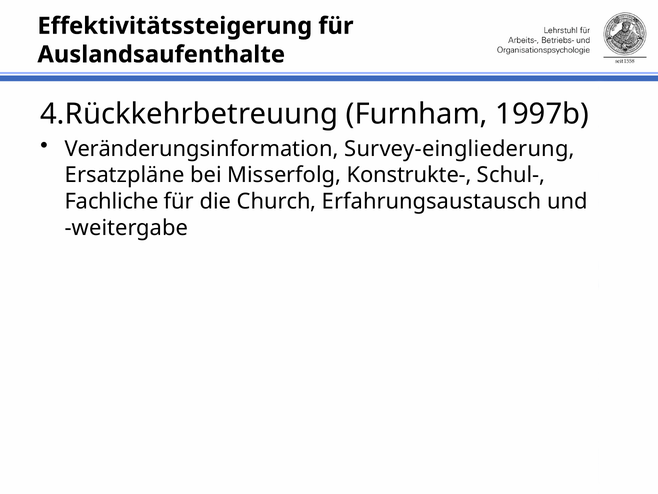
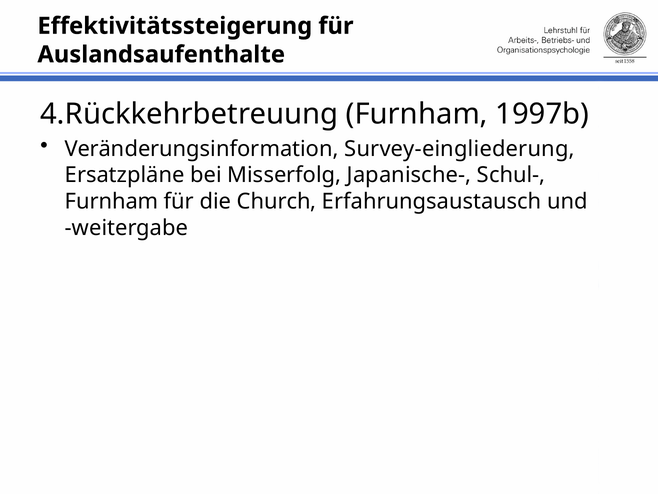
Konstrukte-: Konstrukte- -> Japanische-
Fachliche at (112, 201): Fachliche -> Furnham
